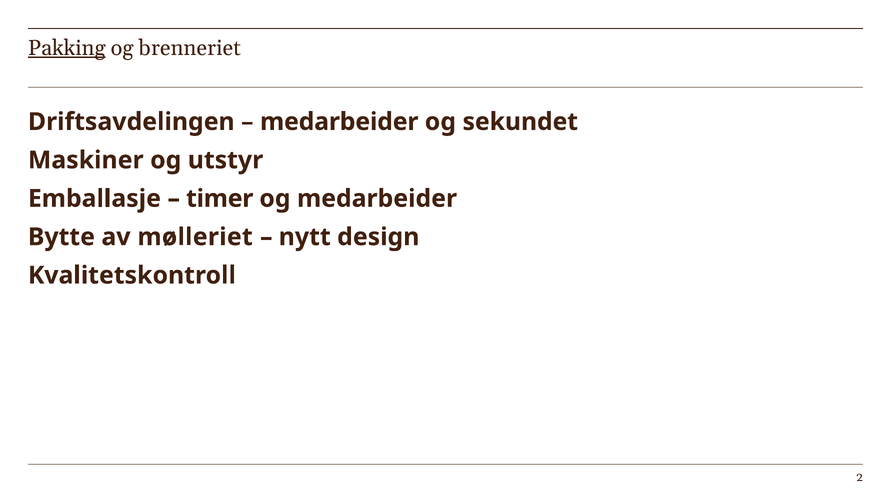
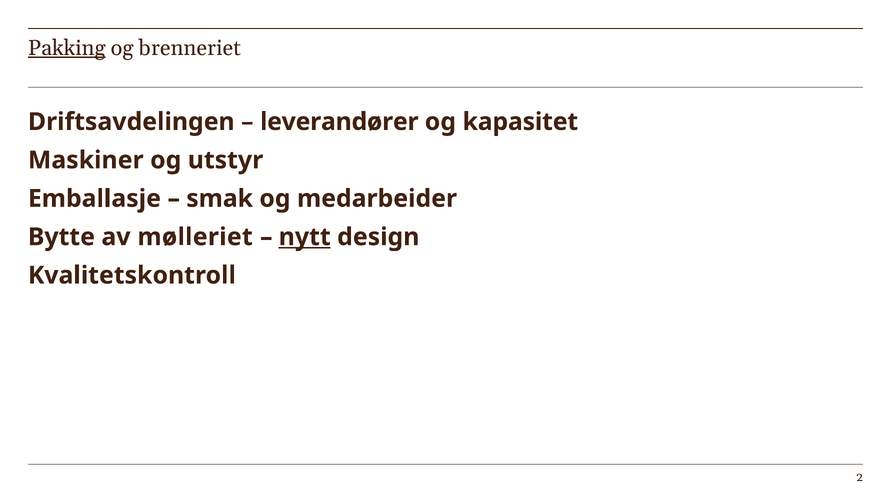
medarbeider at (339, 122): medarbeider -> leverandører
sekundet: sekundet -> kapasitet
timer: timer -> smak
nytt underline: none -> present
